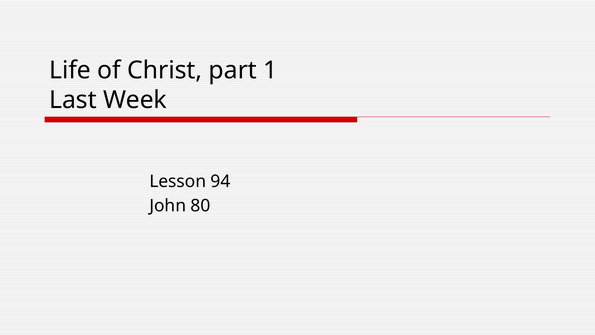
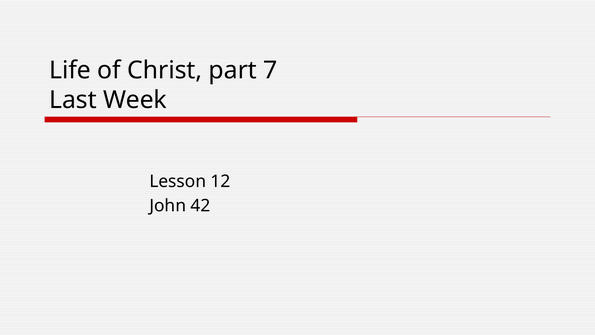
1: 1 -> 7
94: 94 -> 12
80: 80 -> 42
